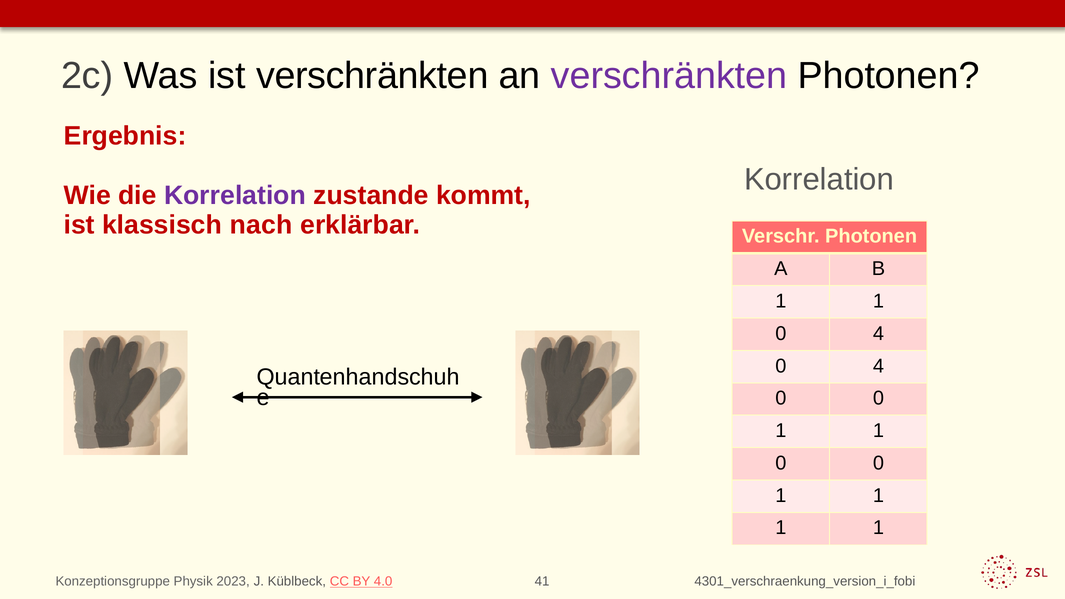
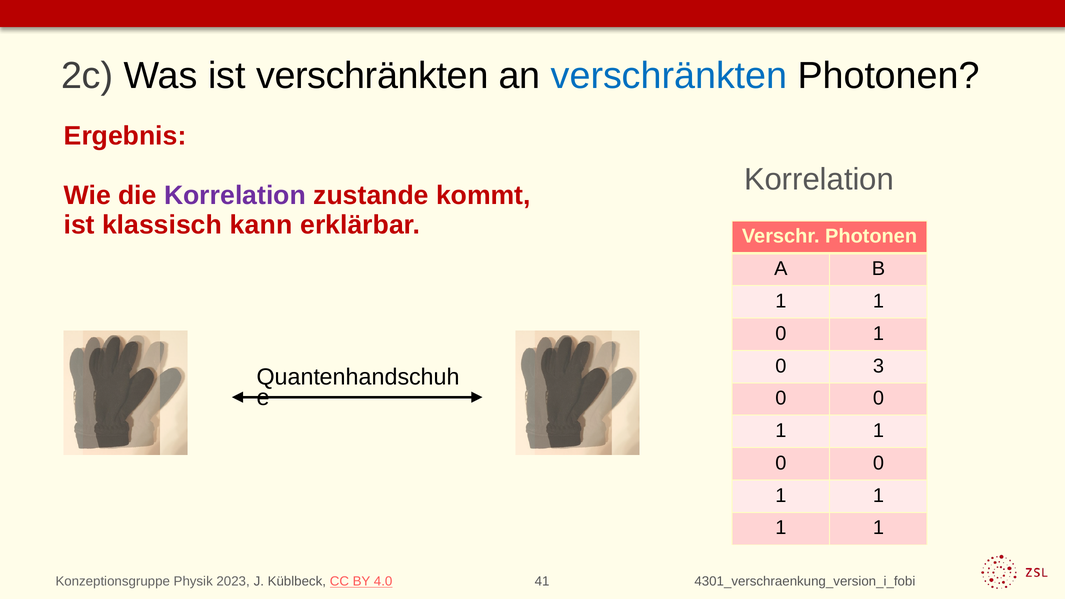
verschränkten at (669, 76) colour: purple -> blue
nach: nach -> kann
4 at (878, 334): 4 -> 1
4 at (878, 366): 4 -> 3
